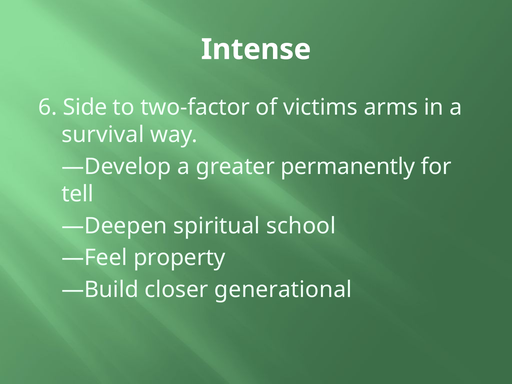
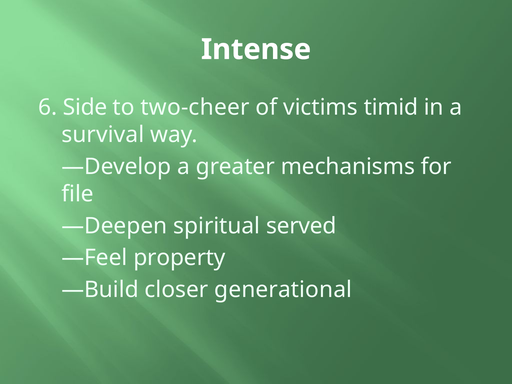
two-factor: two-factor -> two-cheer
arms: arms -> timid
permanently: permanently -> mechanisms
tell: tell -> file
school: school -> served
